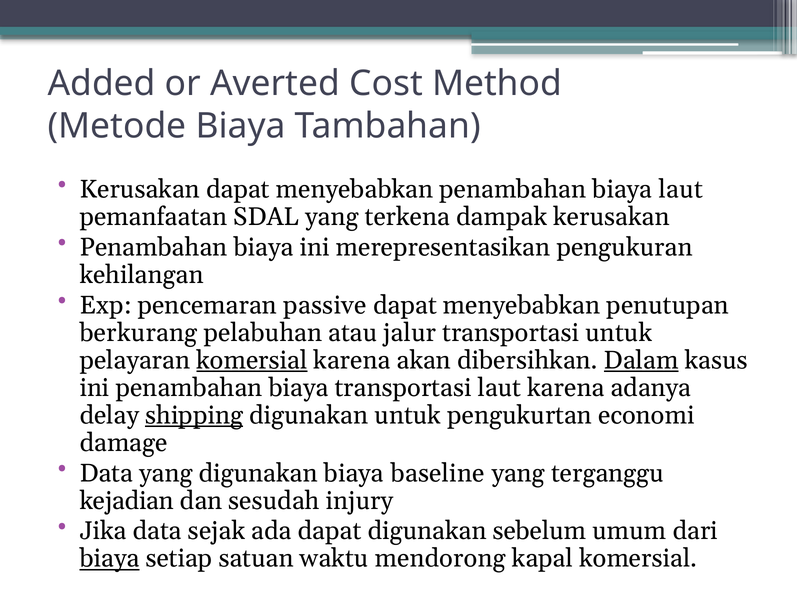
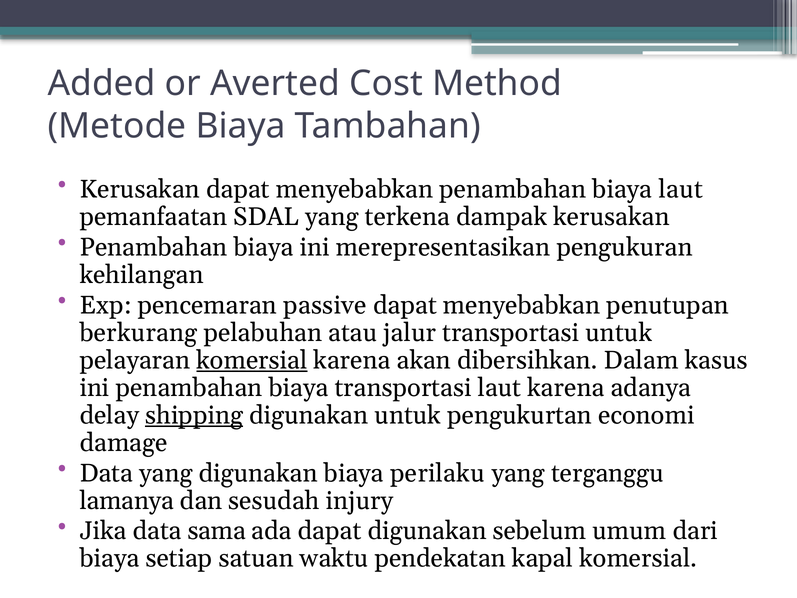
Dalam underline: present -> none
baseline: baseline -> perilaku
kejadian: kejadian -> lamanya
sejak: sejak -> sama
biaya at (110, 558) underline: present -> none
mendorong: mendorong -> pendekatan
